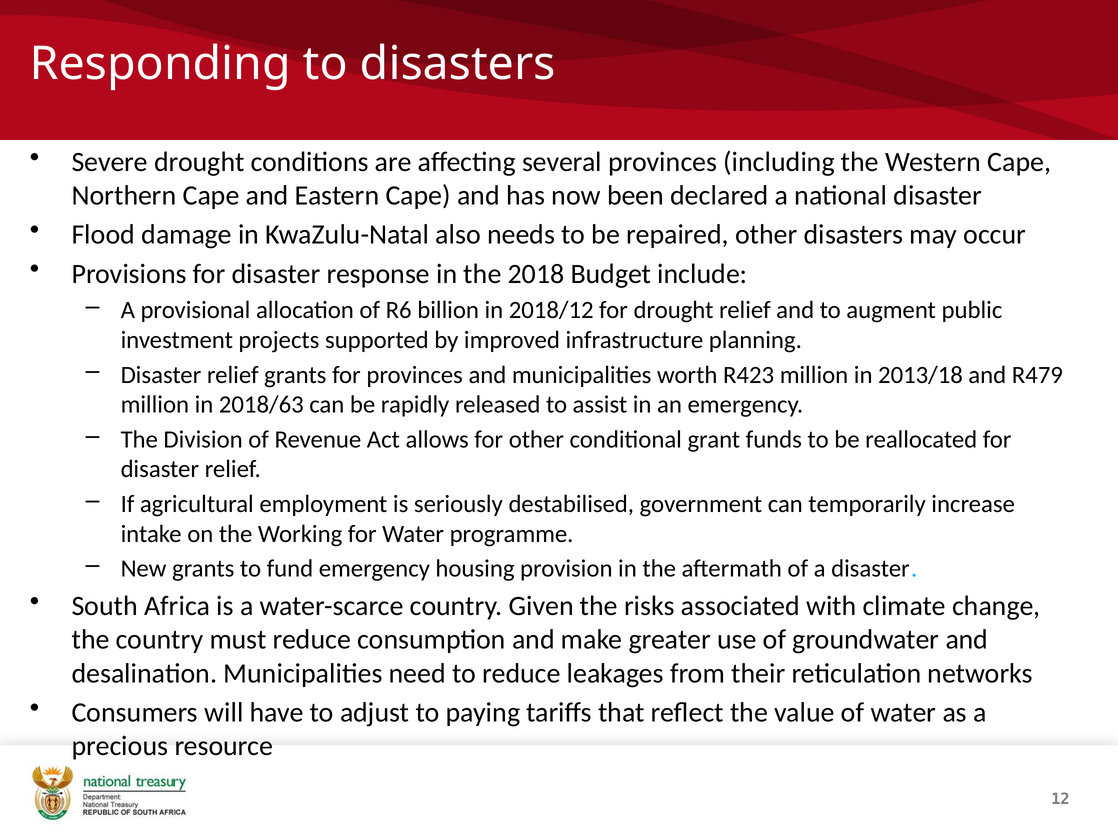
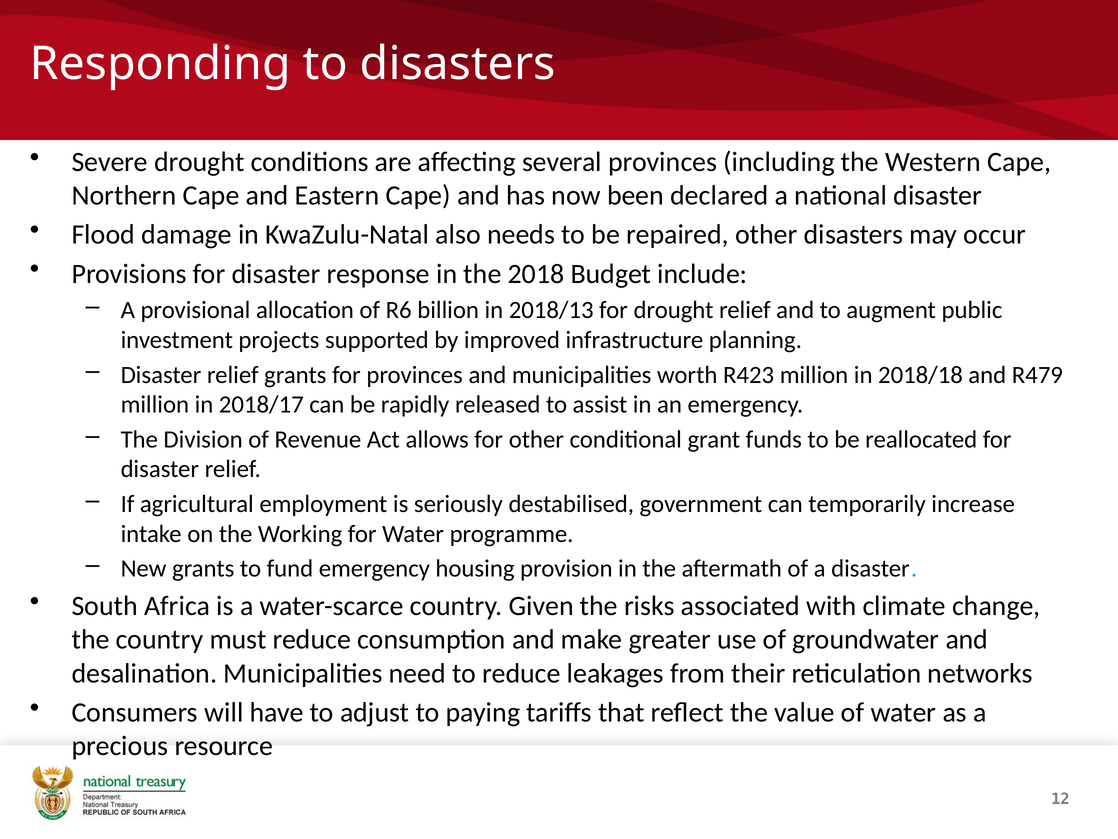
2018/12: 2018/12 -> 2018/13
2013/18: 2013/18 -> 2018/18
2018/63: 2018/63 -> 2018/17
